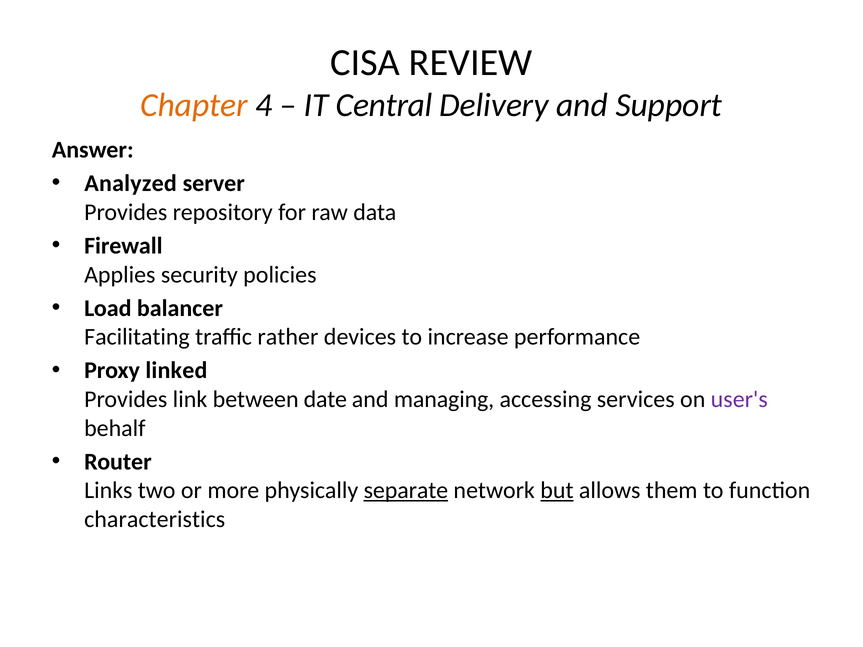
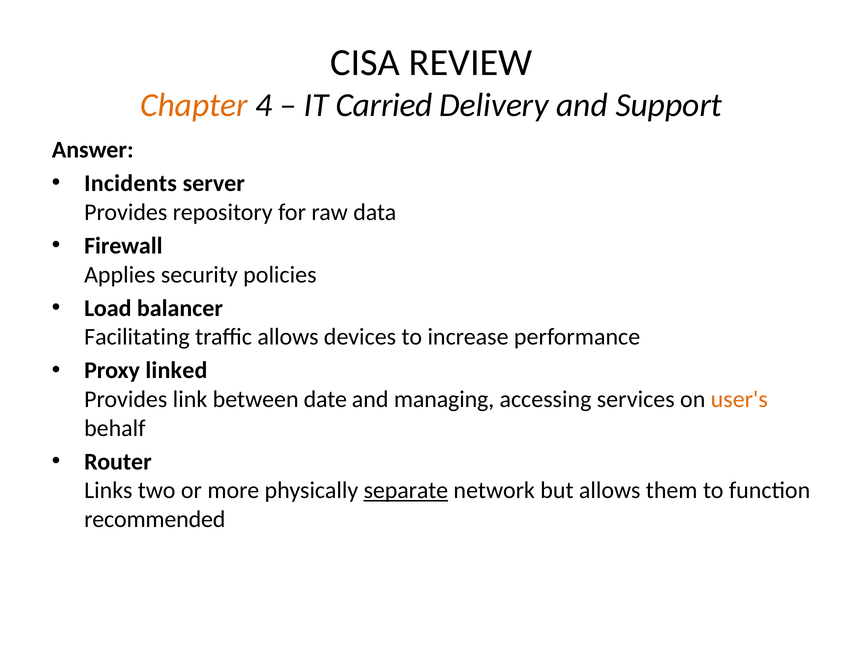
Central: Central -> Carried
Analyzed: Analyzed -> Incidents
traffic rather: rather -> allows
user's colour: purple -> orange
but underline: present -> none
characteristics: characteristics -> recommended
